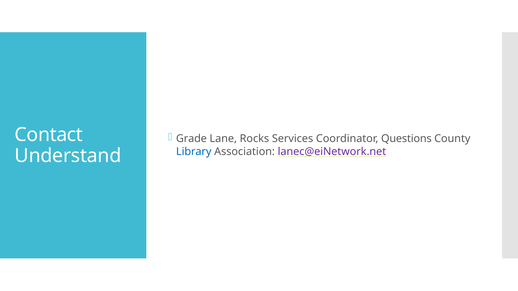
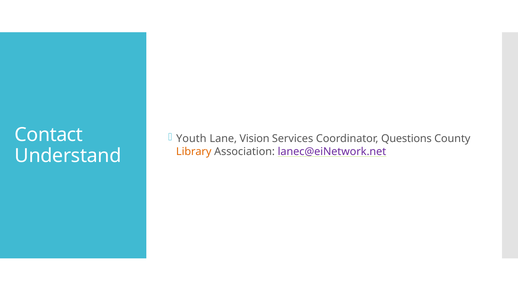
Grade: Grade -> Youth
Rocks: Rocks -> Vision
Library colour: blue -> orange
